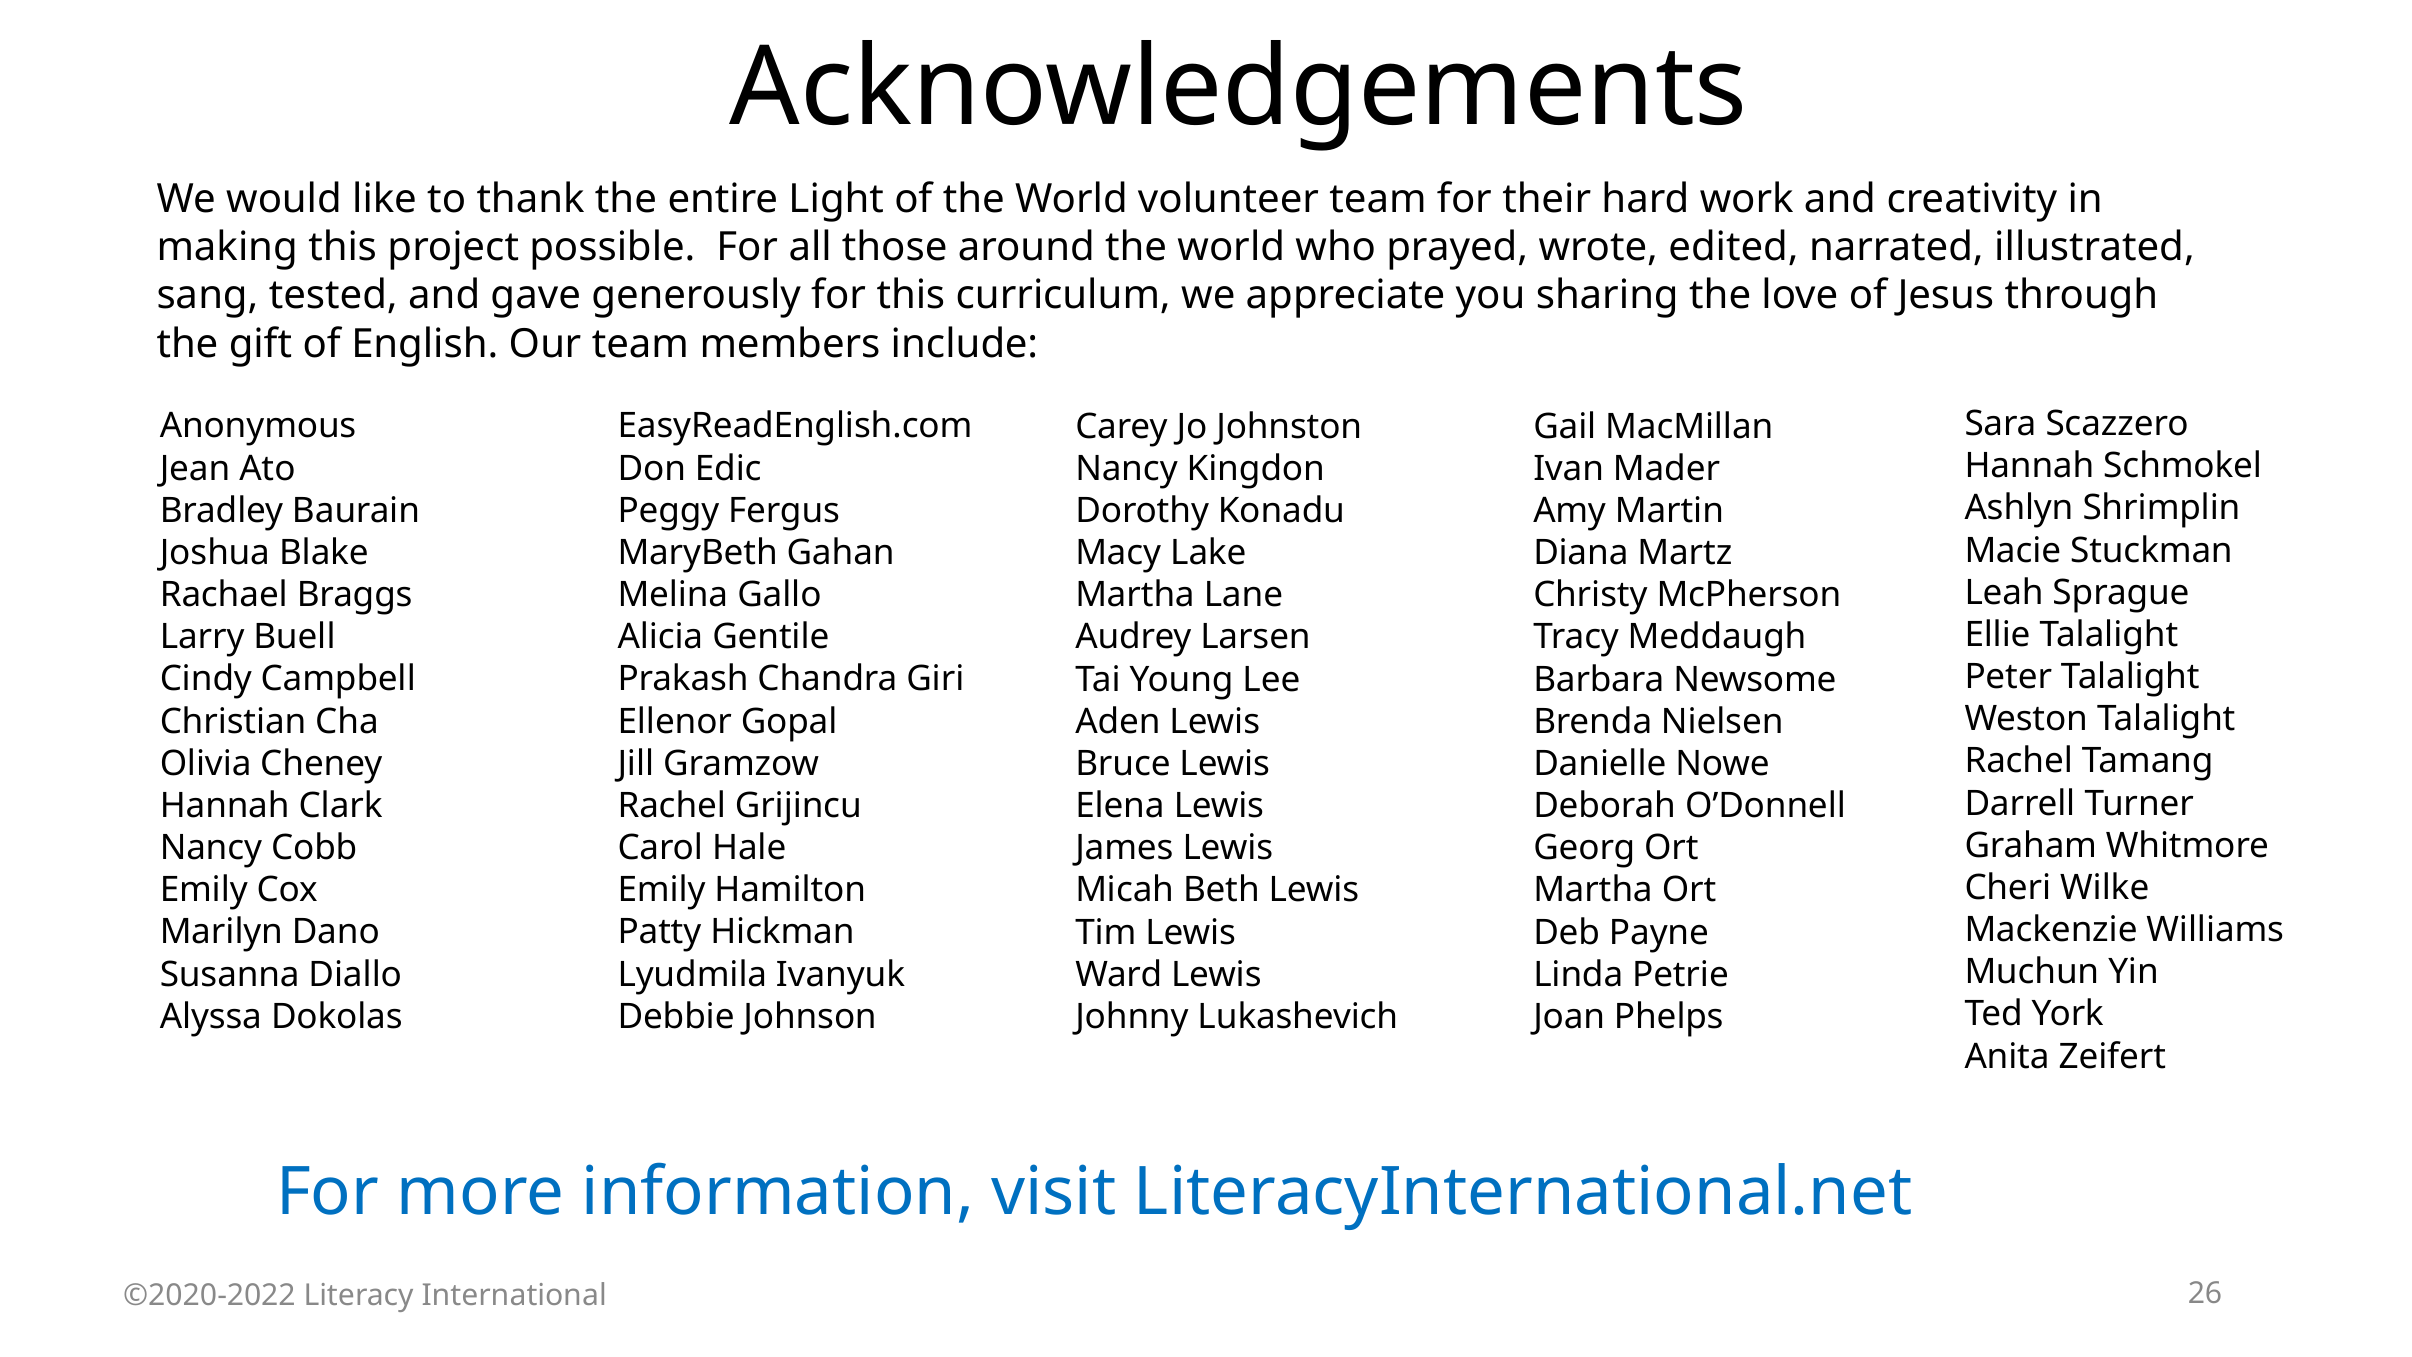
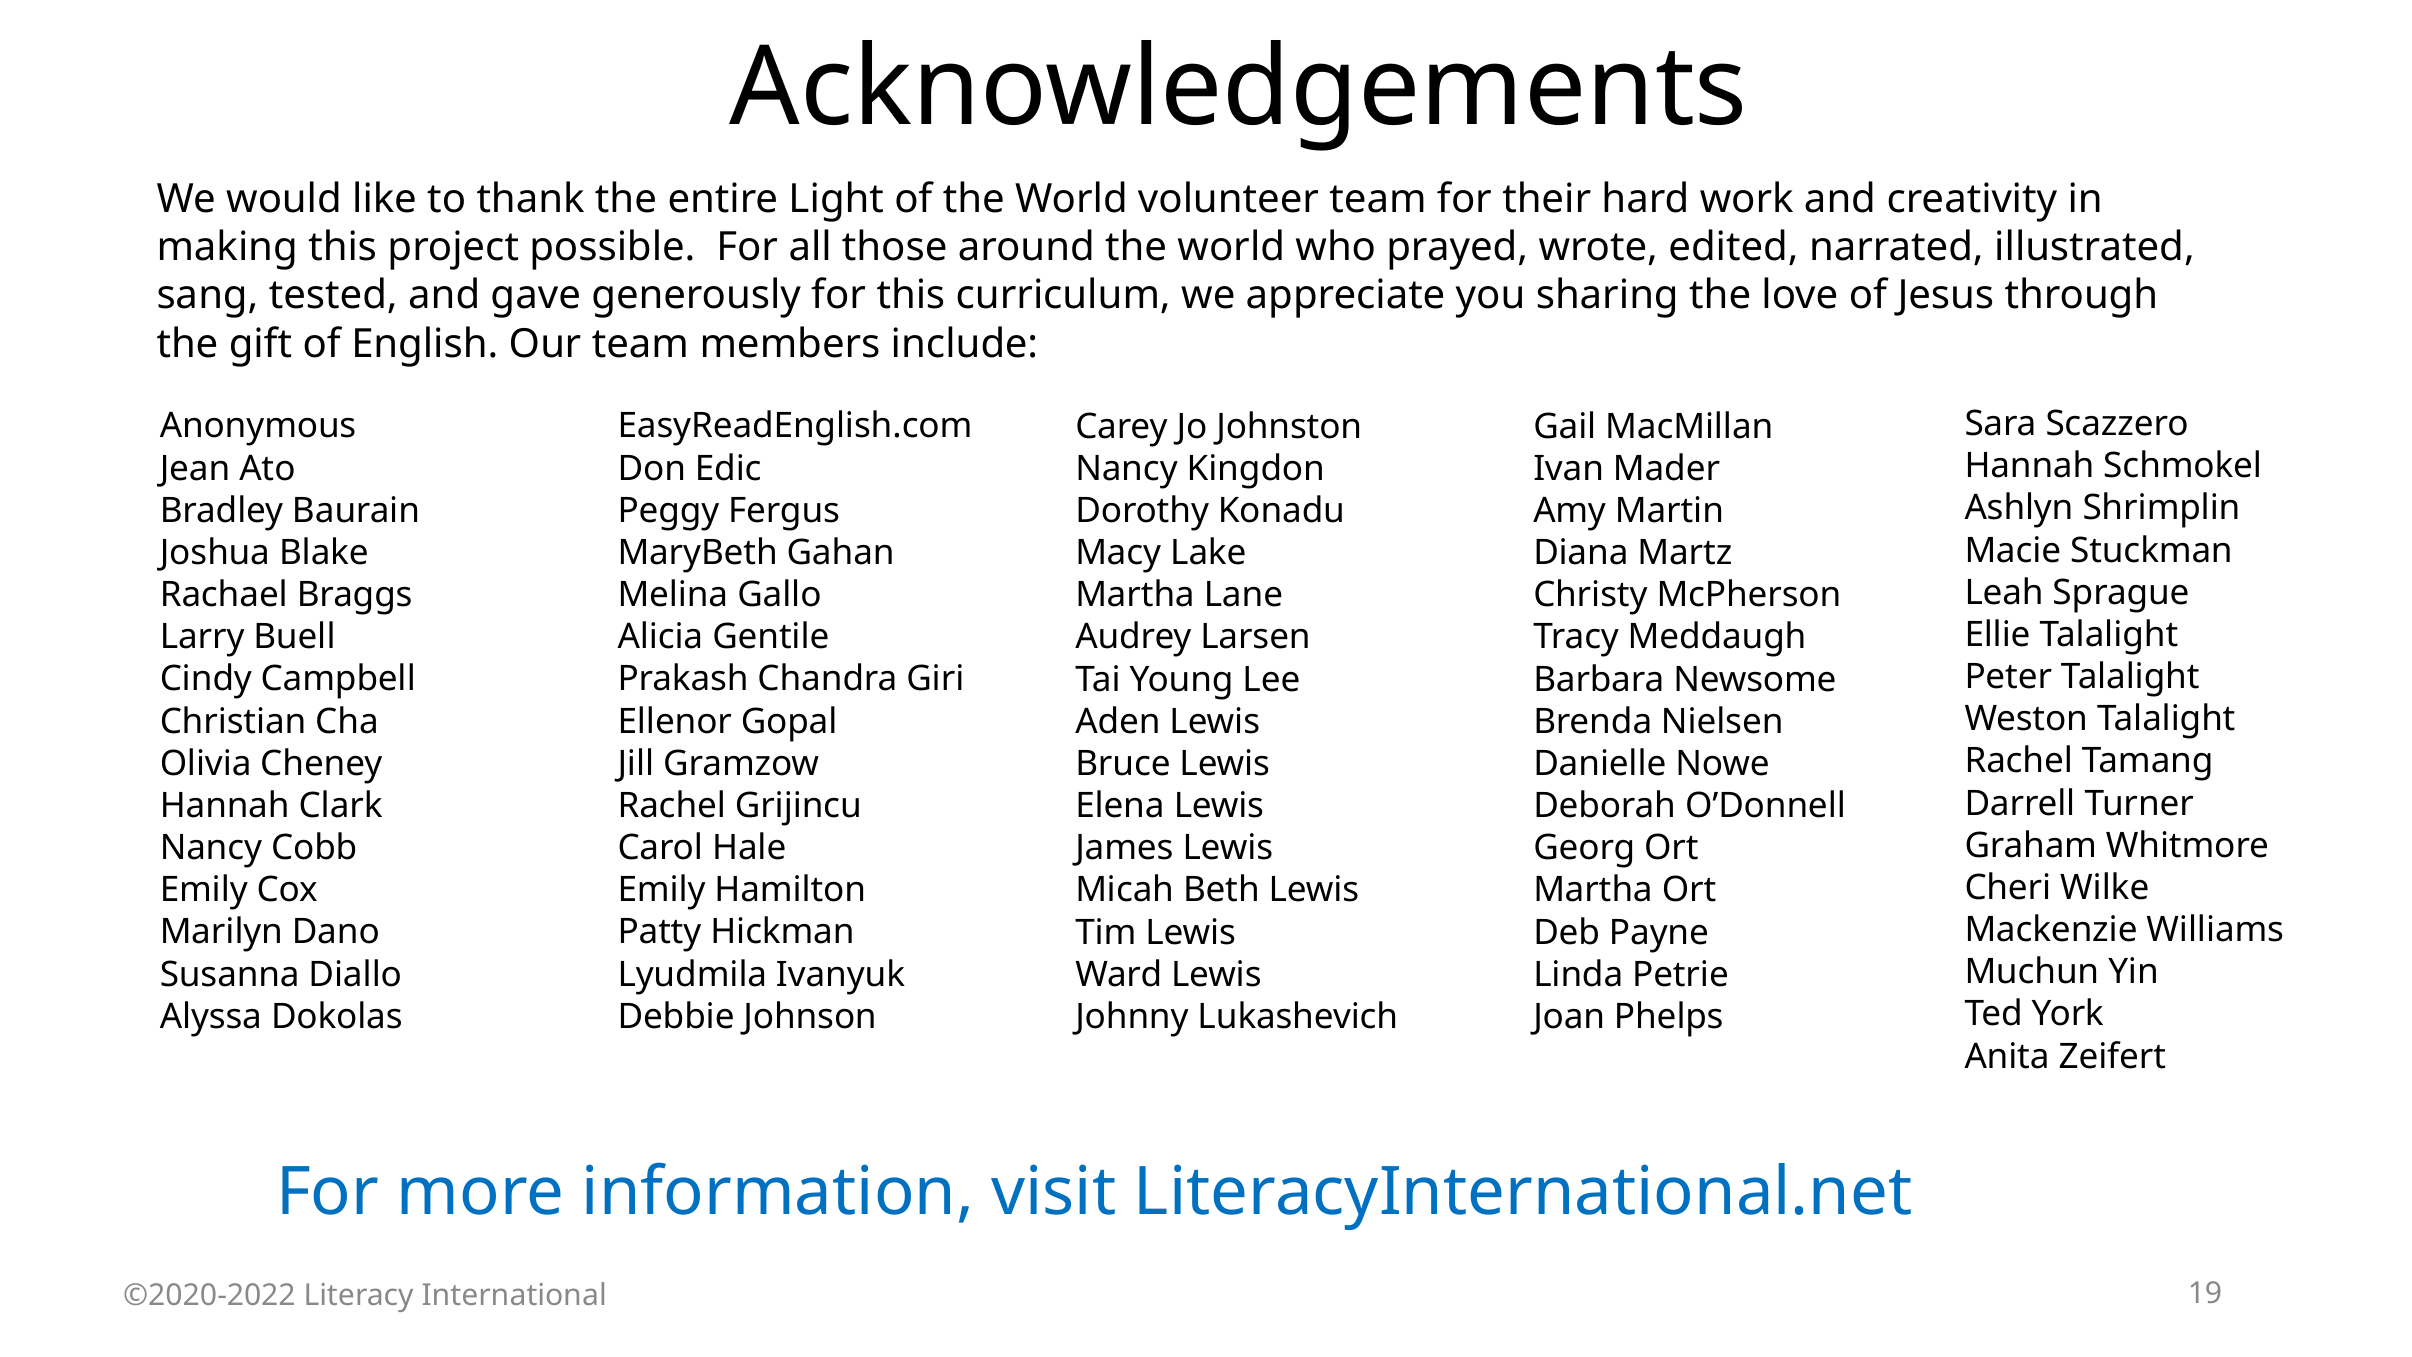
26: 26 -> 19
